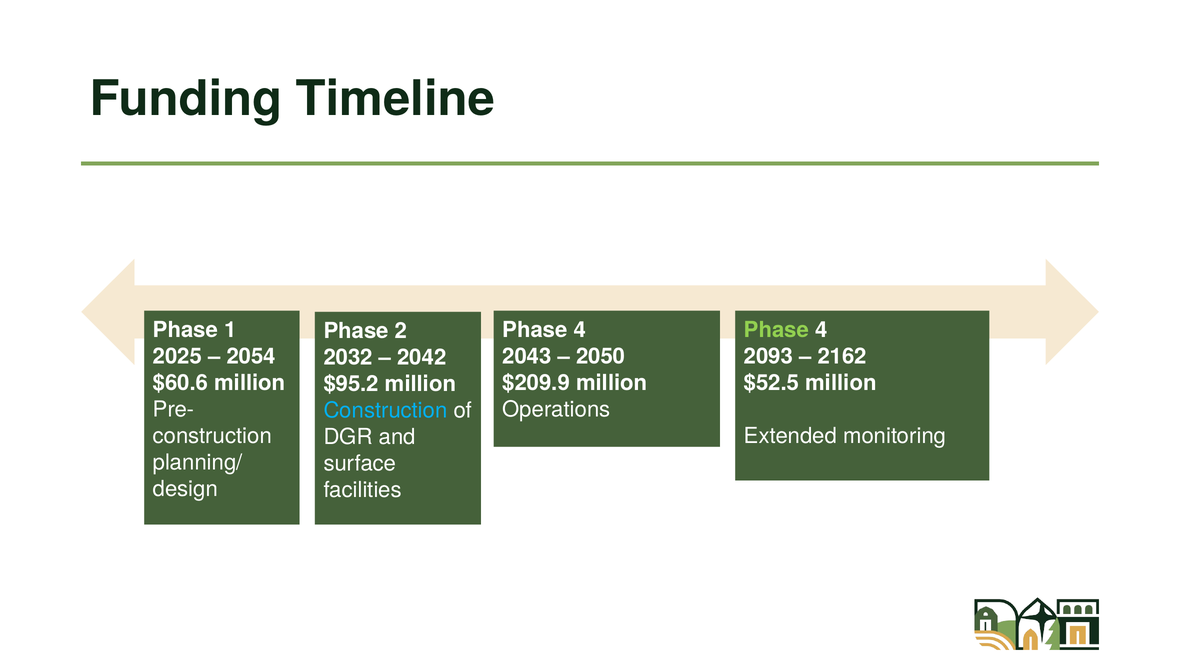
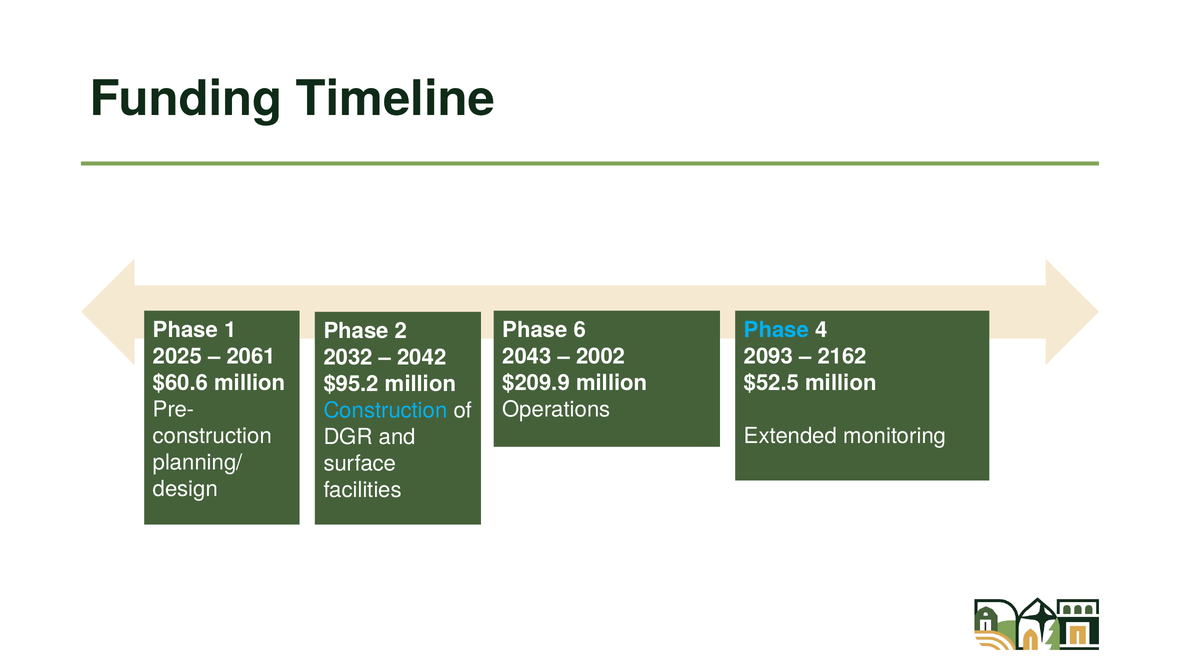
4 at (580, 330): 4 -> 6
Phase at (777, 330) colour: light green -> light blue
2054: 2054 -> 2061
2050: 2050 -> 2002
